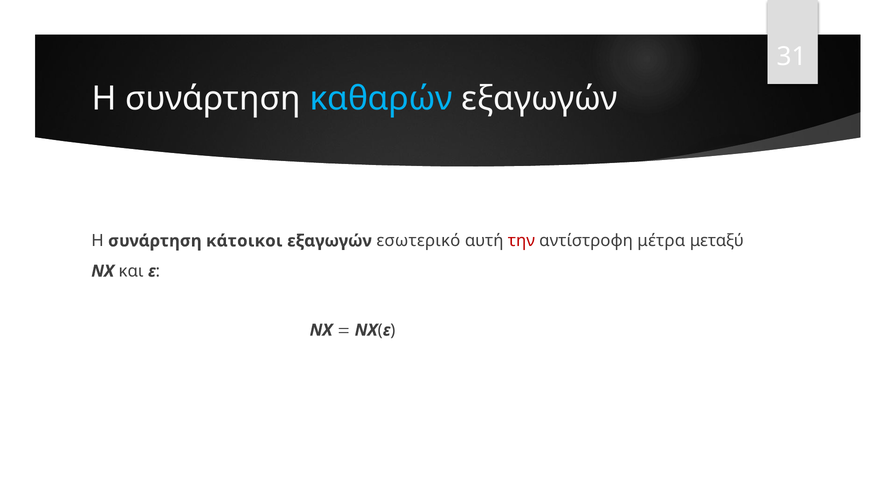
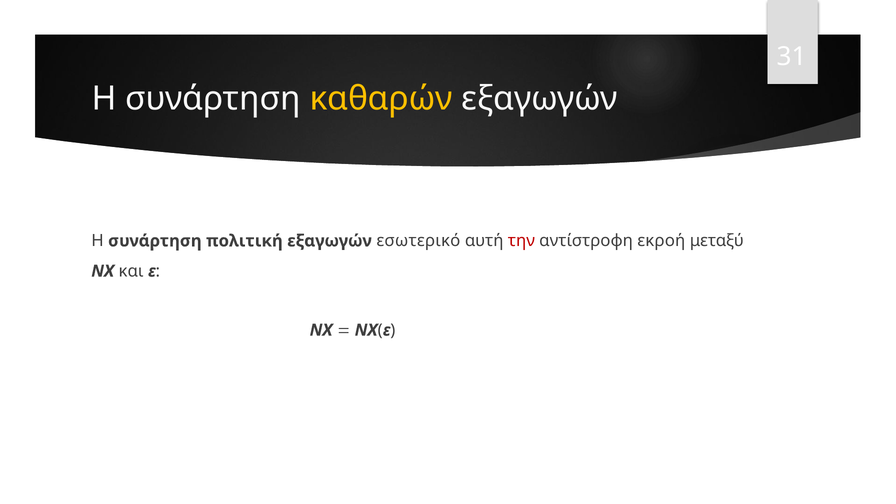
καθαρών colour: light blue -> yellow
κάτοικοι: κάτοικοι -> πολιτική
μέτρα: μέτρα -> εκροή
